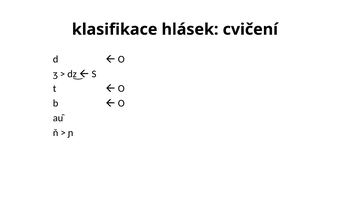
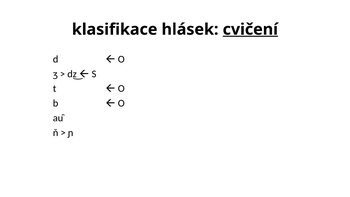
cvičení underline: none -> present
